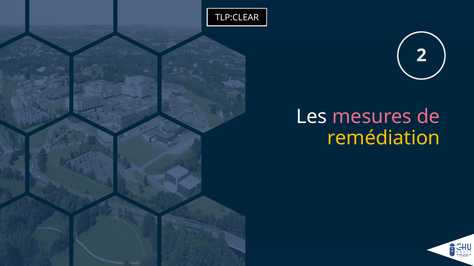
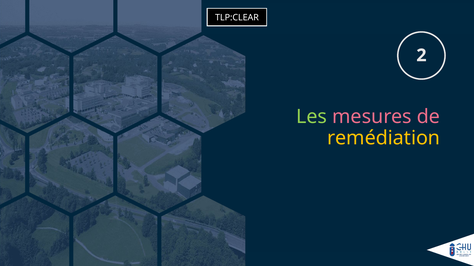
Les colour: white -> light green
